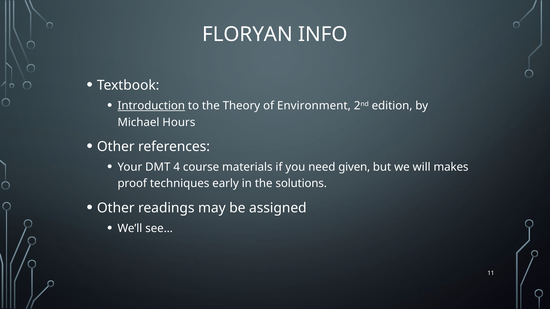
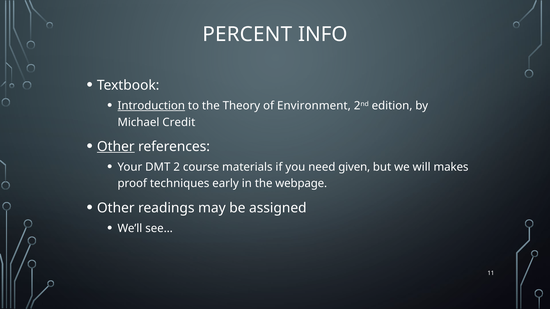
FLORYAN: FLORYAN -> PERCENT
Hours: Hours -> Credit
Other at (116, 147) underline: none -> present
4: 4 -> 2
solutions: solutions -> webpage
